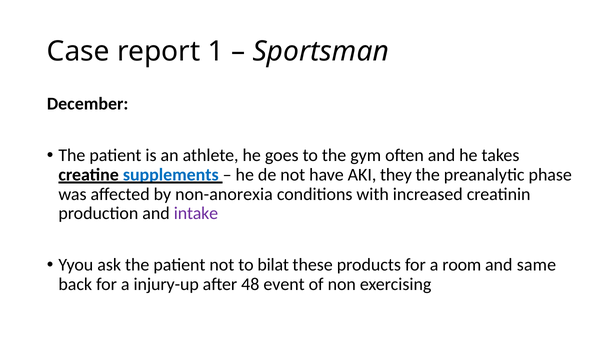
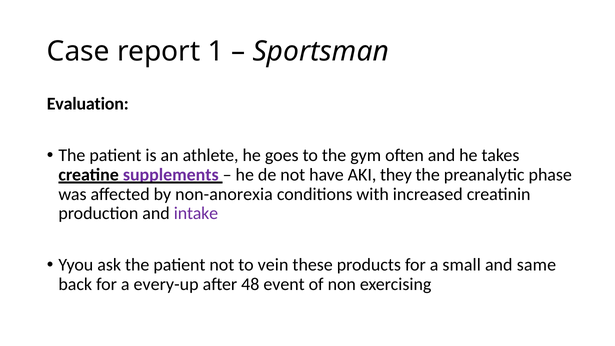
December: December -> Evaluation
supplements colour: blue -> purple
bilat: bilat -> vein
room: room -> small
injury-up: injury-up -> every-up
